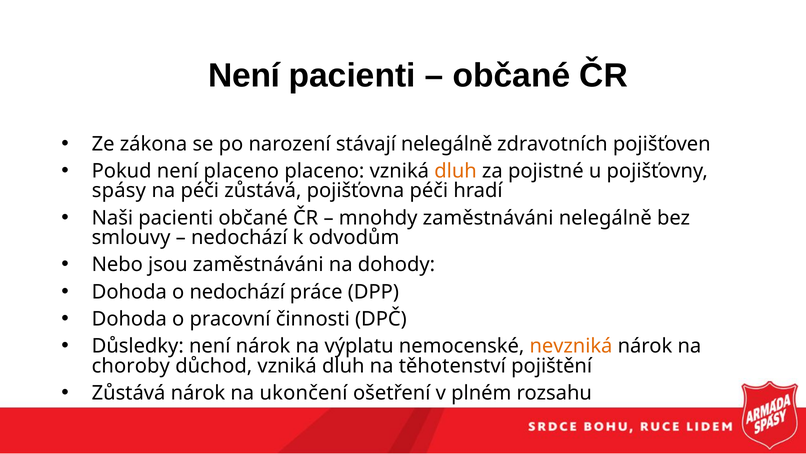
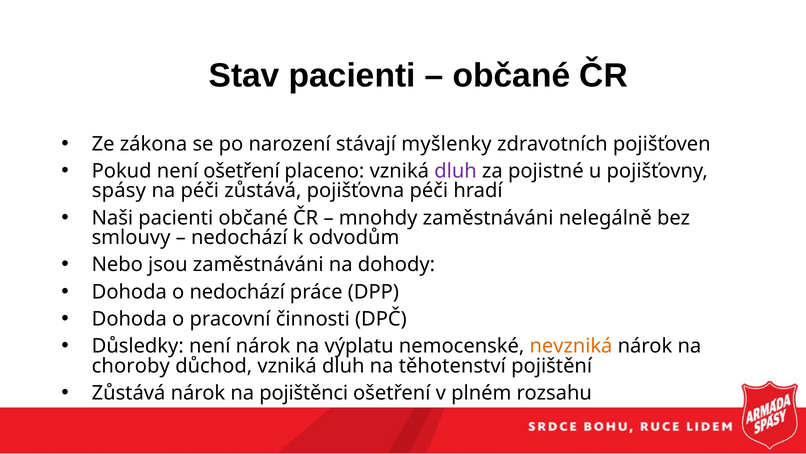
Není at (244, 75): Není -> Stav
stávají nelegálně: nelegálně -> myšlenky
není placeno: placeno -> ošetření
dluh at (456, 171) colour: orange -> purple
ukončení: ukončení -> pojištěnci
